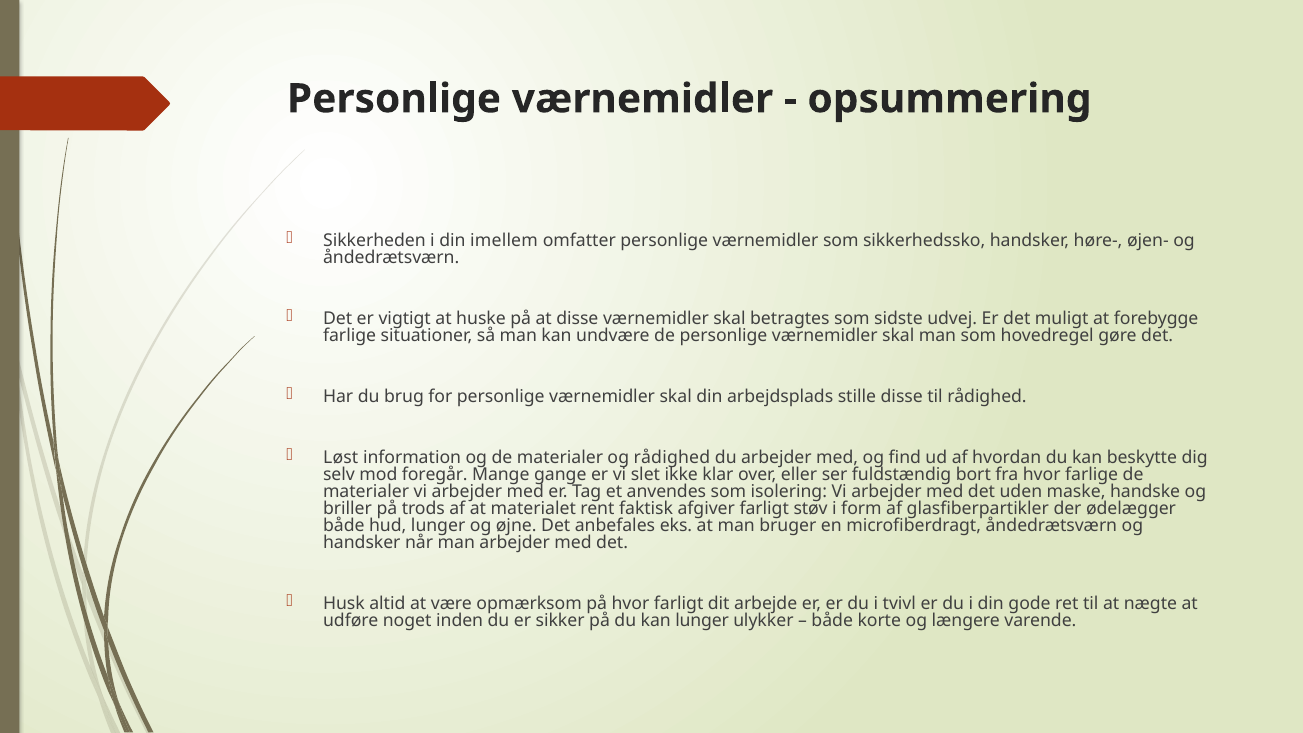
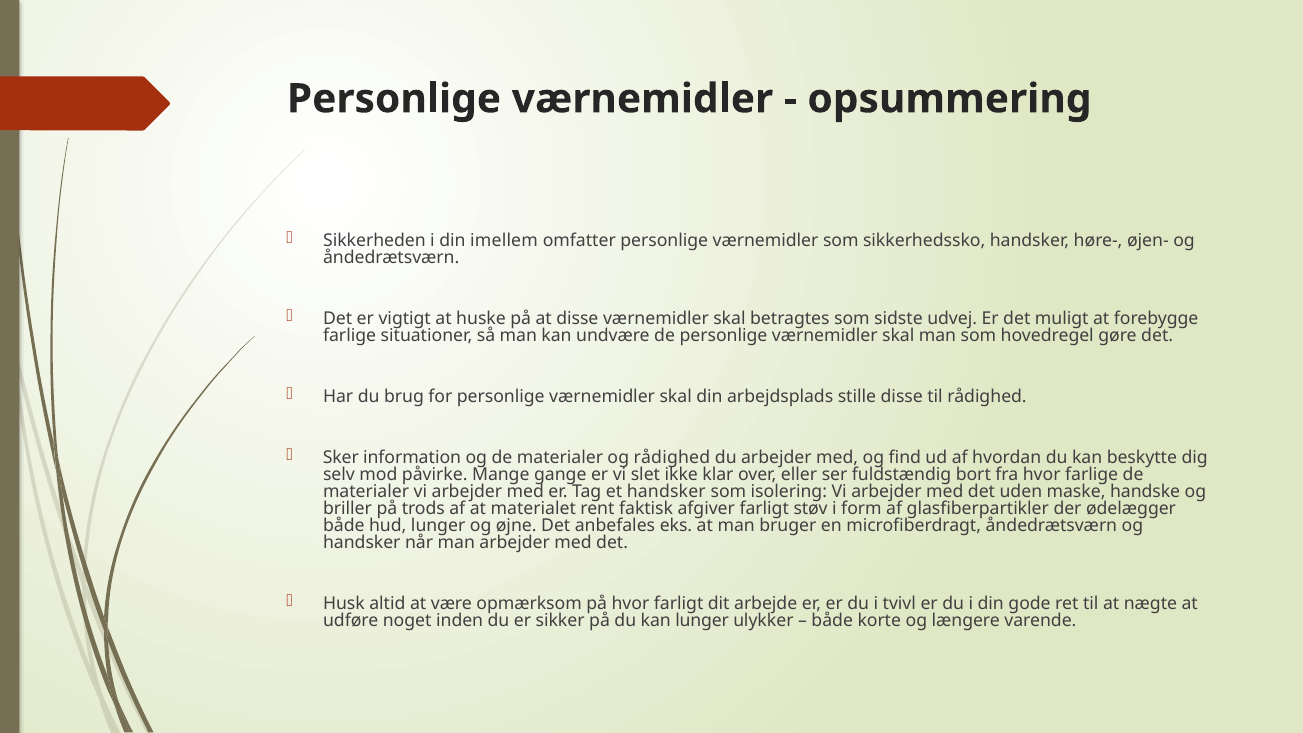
Løst: Løst -> Sker
foregår: foregår -> påvirke
et anvendes: anvendes -> handsker
